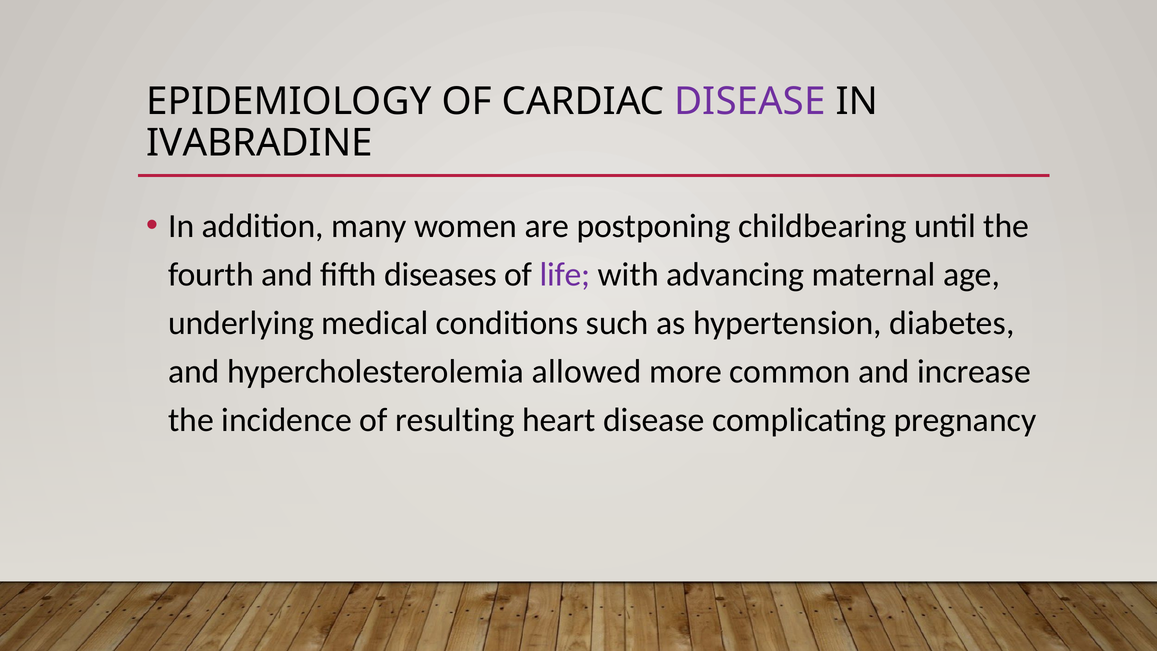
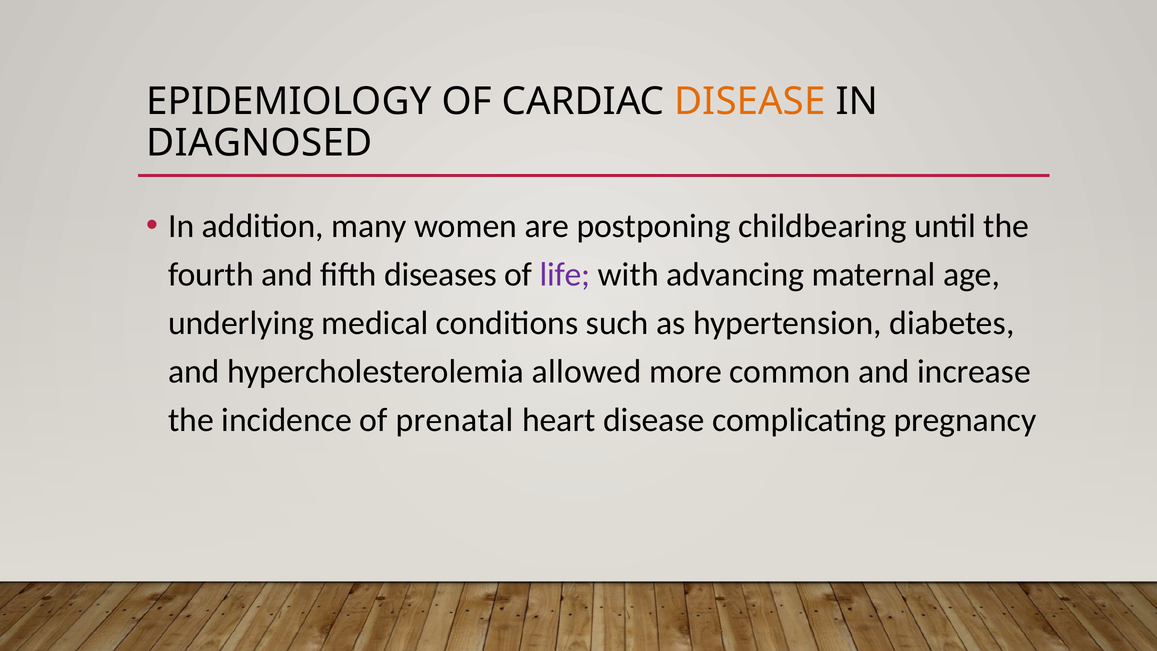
DISEASE at (750, 101) colour: purple -> orange
IVABRADINE: IVABRADINE -> DIAGNOSED
resulting: resulting -> prenatal
